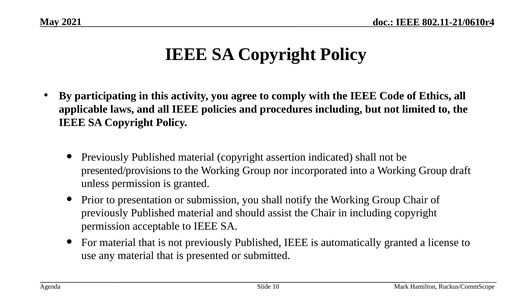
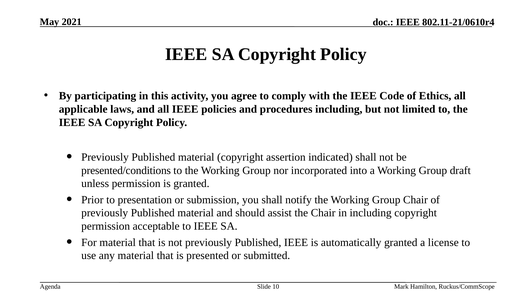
presented/provisions: presented/provisions -> presented/conditions
